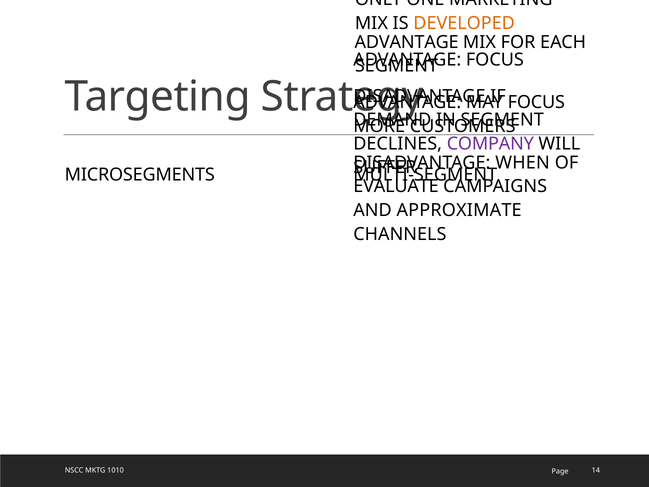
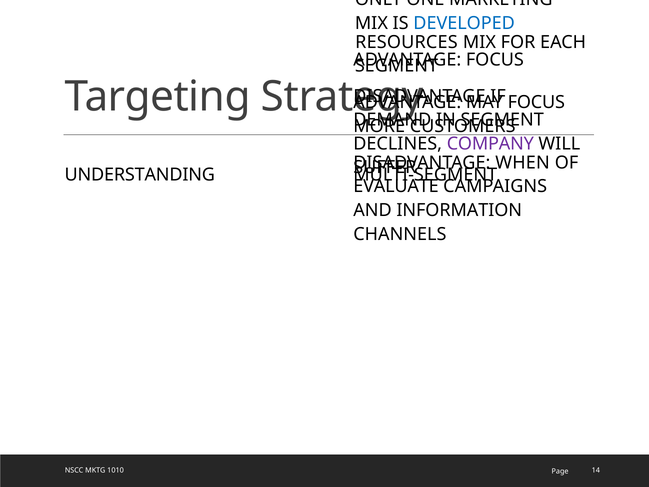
DEVELOPED colour: orange -> blue
ADVANTAGE at (407, 42): ADVANTAGE -> RESOURCES
MICROSEGMENTS: MICROSEGMENTS -> UNDERSTANDING
APPROXIMATE: APPROXIMATE -> INFORMATION
